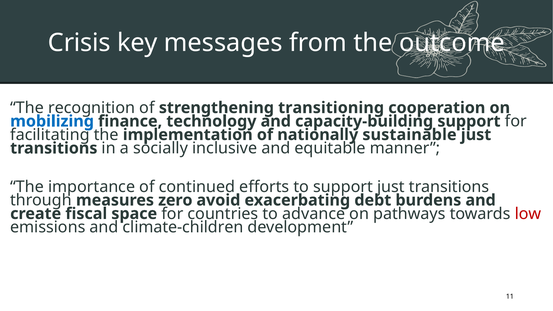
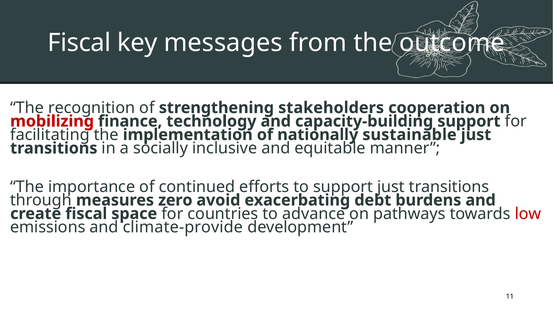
Crisis at (79, 43): Crisis -> Fiscal
transitioning: transitioning -> stakeholders
mobilizing colour: blue -> red
climate-children: climate-children -> climate-provide
